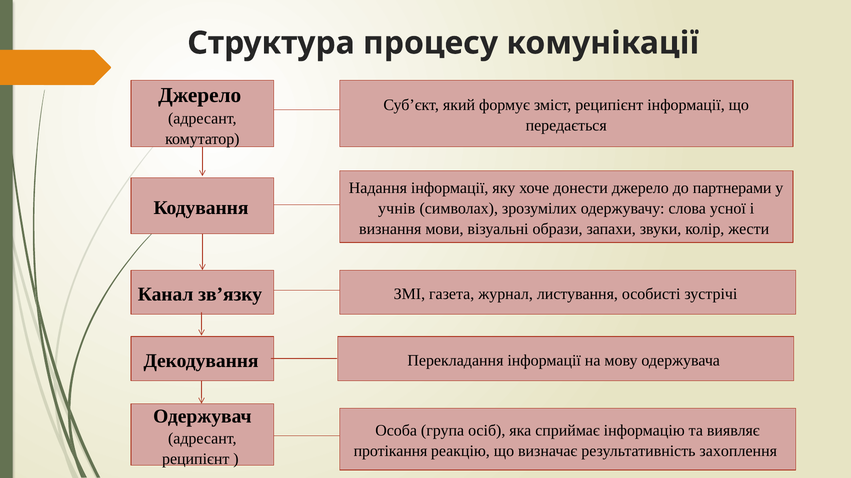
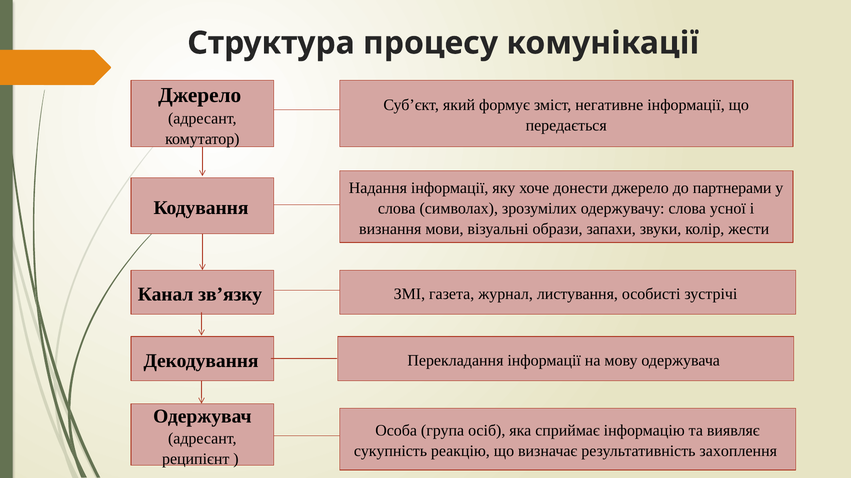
зміст реципієнт: реципієнт -> негативне
учнів at (397, 209): учнів -> слова
протікання: протікання -> сукупність
